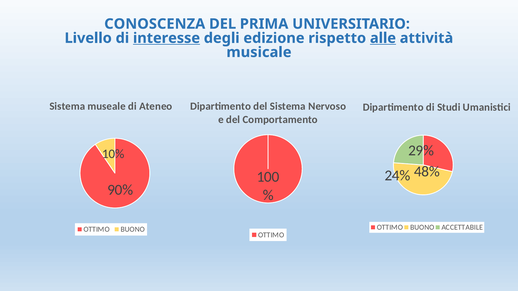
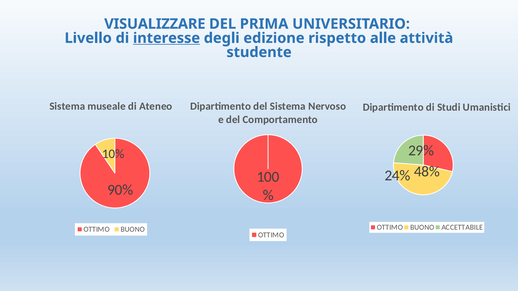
CONOSCENZA: CONOSCENZA -> VISUALIZZARE
alle underline: present -> none
musicale: musicale -> studente
